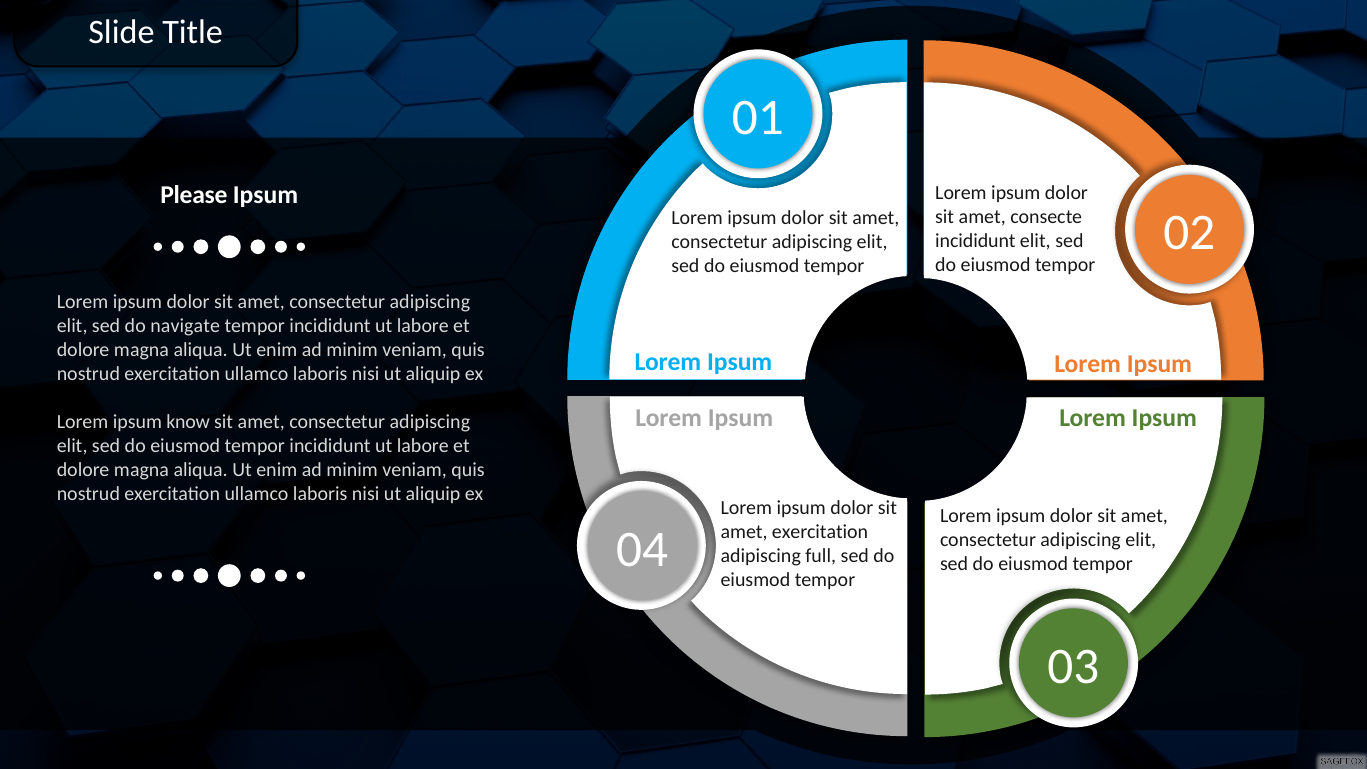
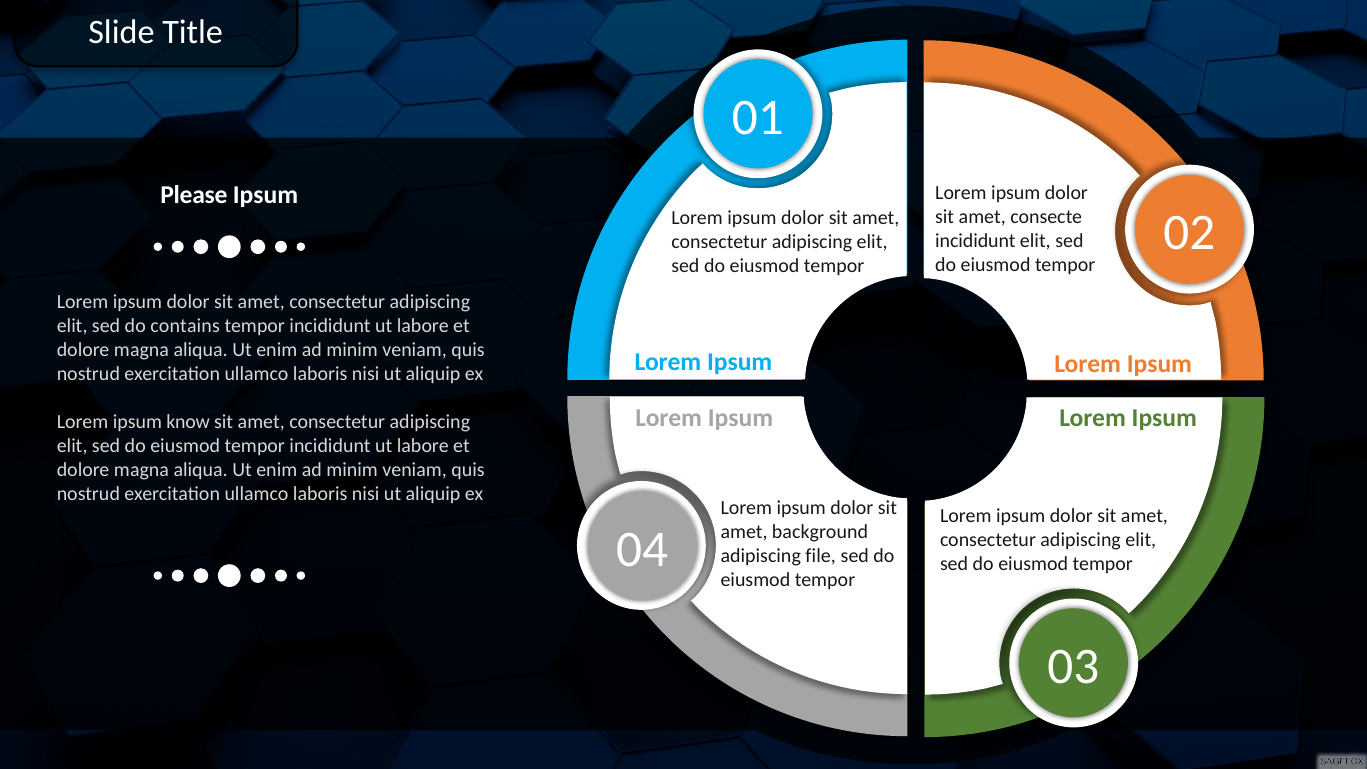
navigate: navigate -> contains
amet exercitation: exercitation -> background
full: full -> file
